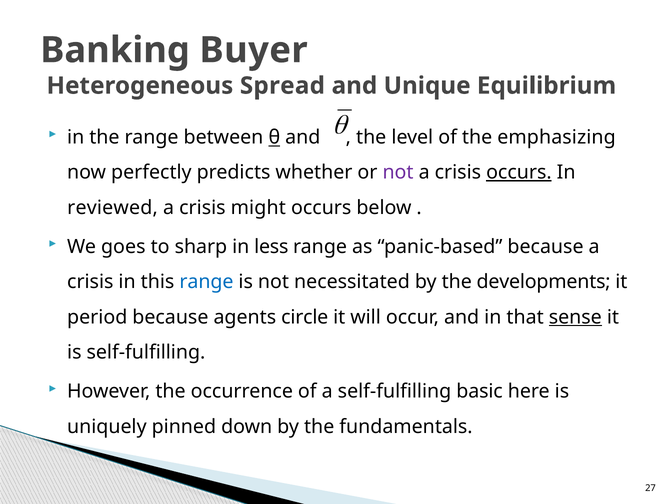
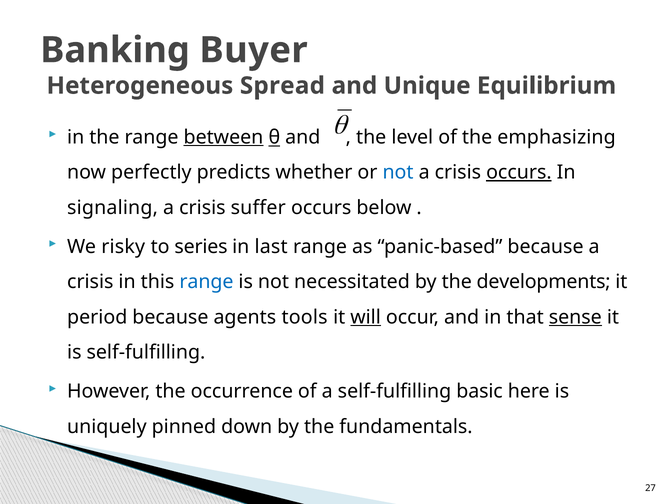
between underline: none -> present
not at (398, 172) colour: purple -> blue
reviewed: reviewed -> signaling
might: might -> suffer
goes: goes -> risky
sharp: sharp -> series
less: less -> last
circle: circle -> tools
will underline: none -> present
